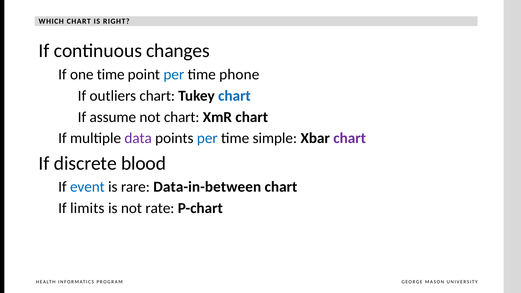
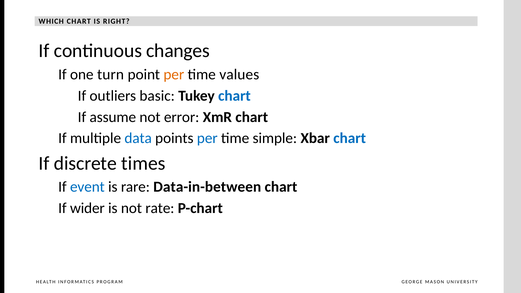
one time: time -> turn
per at (174, 74) colour: blue -> orange
phone: phone -> values
outliers chart: chart -> basic
not chart: chart -> error
data colour: purple -> blue
chart at (350, 138) colour: purple -> blue
blood: blood -> times
limits: limits -> wider
